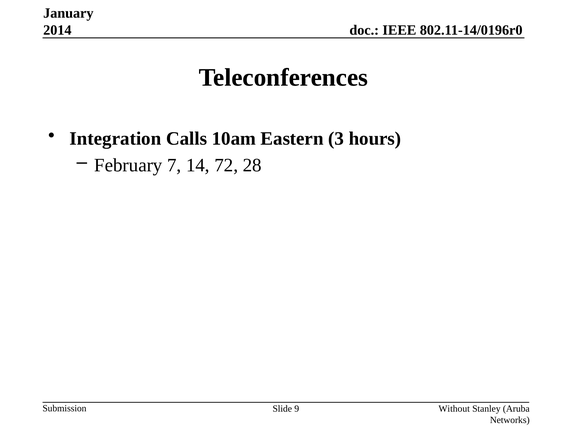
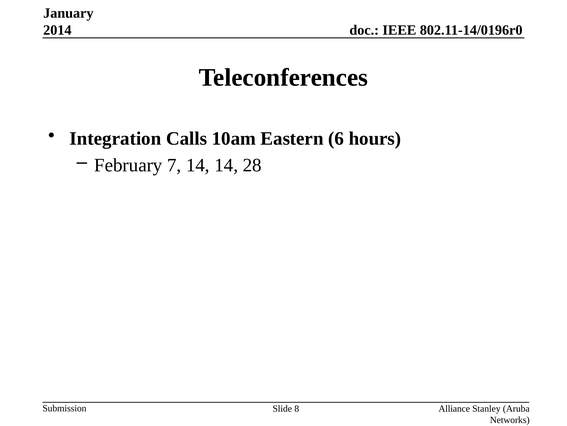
3: 3 -> 6
14 72: 72 -> 14
9: 9 -> 8
Without: Without -> Alliance
